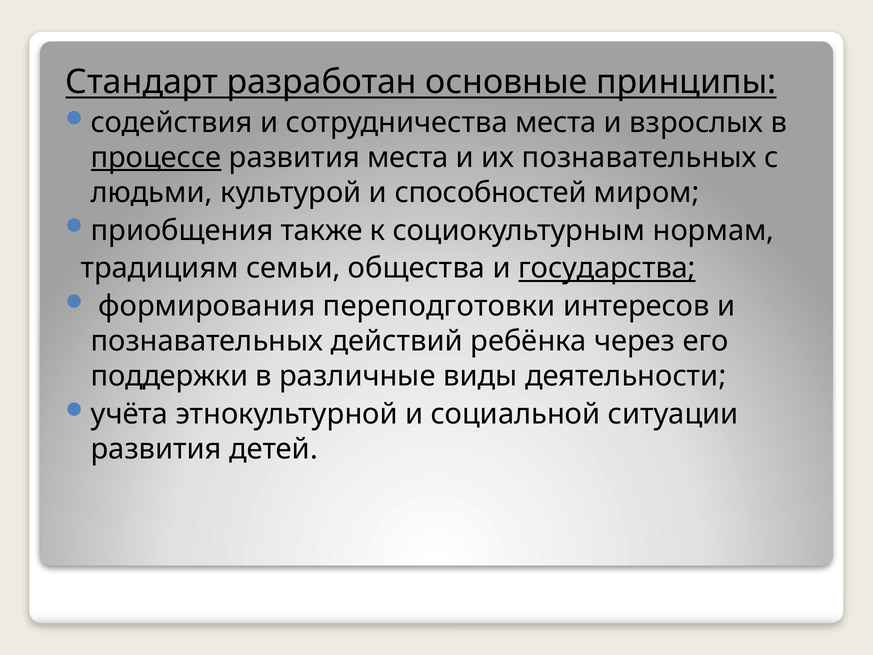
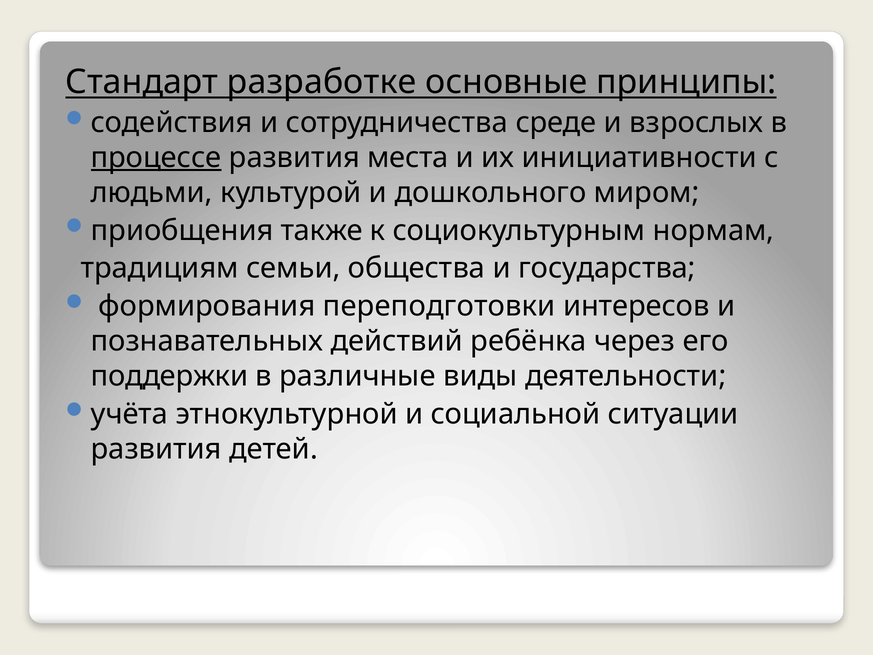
разработан: разработан -> разработке
сотрудничества места: места -> среде
их познавательных: познавательных -> инициативности
способностей: способностей -> дошкольного
государства underline: present -> none
